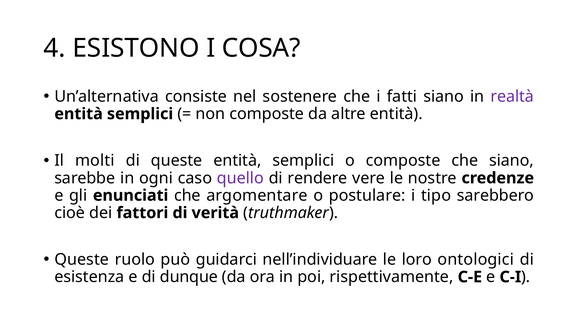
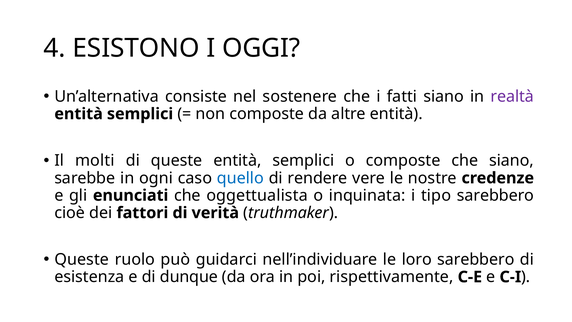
COSA: COSA -> OGGI
quello colour: purple -> blue
argomentare: argomentare -> oggettualista
postulare: postulare -> inquinata
loro ontologici: ontologici -> sarebbero
